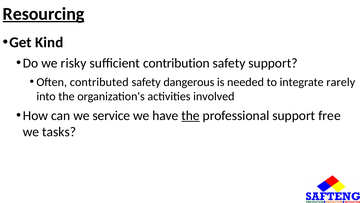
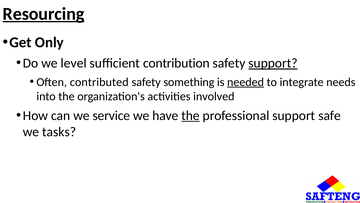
Kind: Kind -> Only
risky: risky -> level
support at (273, 63) underline: none -> present
dangerous: dangerous -> something
needed underline: none -> present
rarely: rarely -> needs
free: free -> safe
